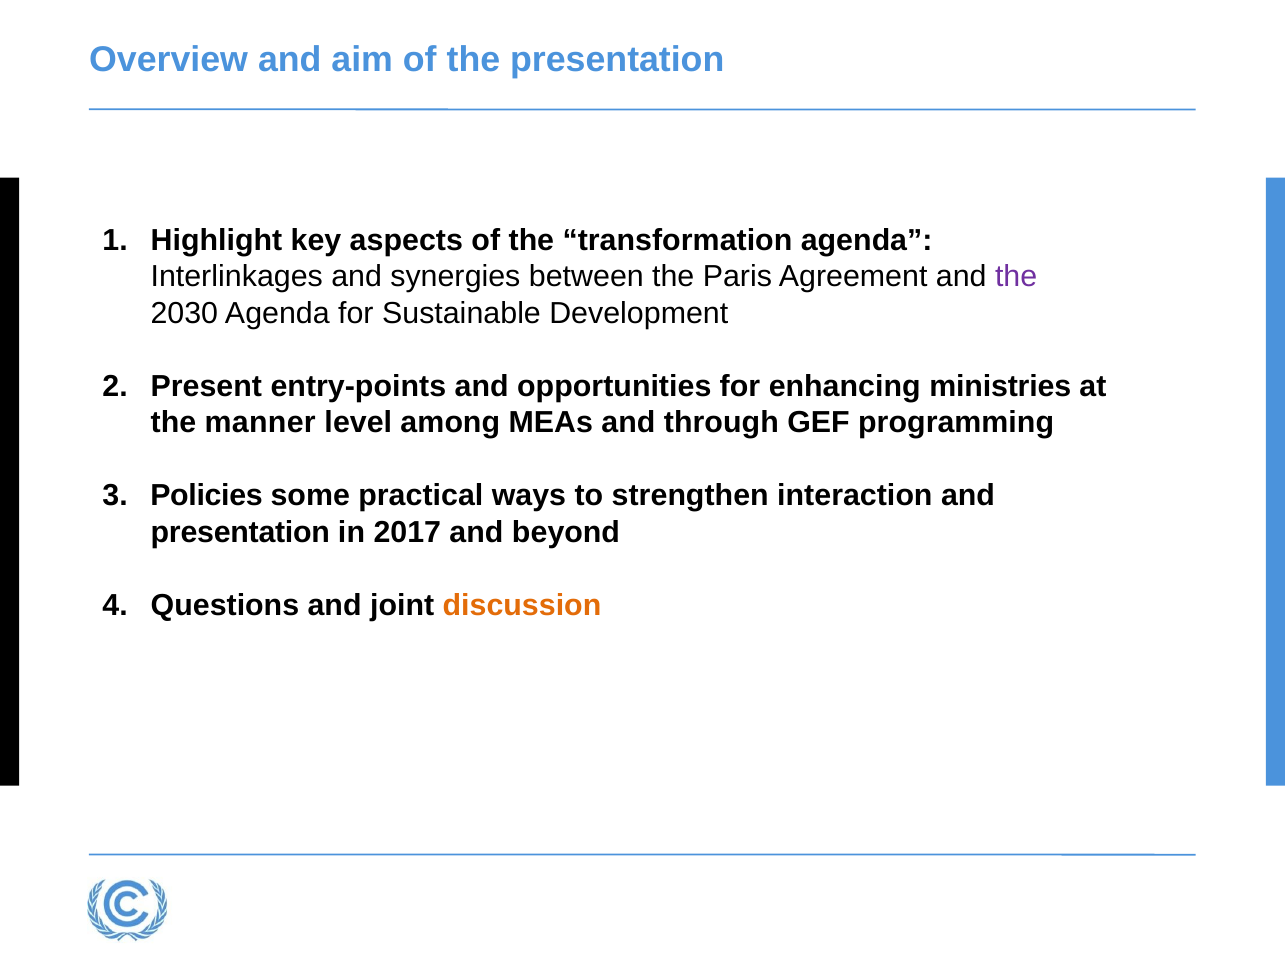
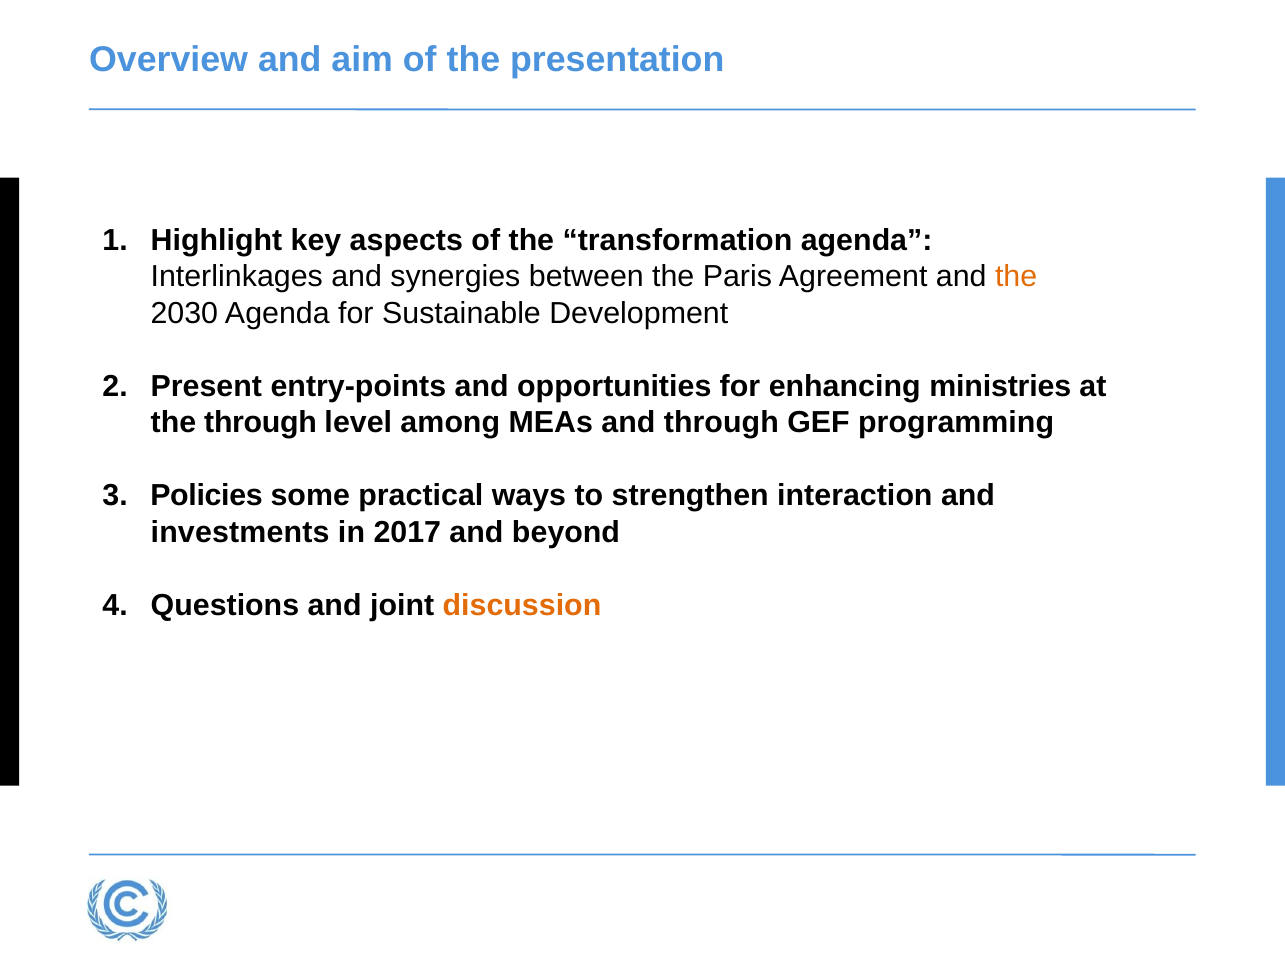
the at (1016, 277) colour: purple -> orange
the manner: manner -> through
presentation at (240, 532): presentation -> investments
